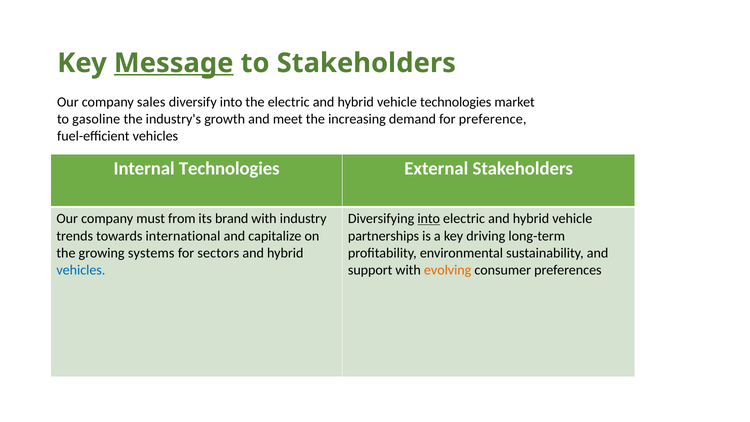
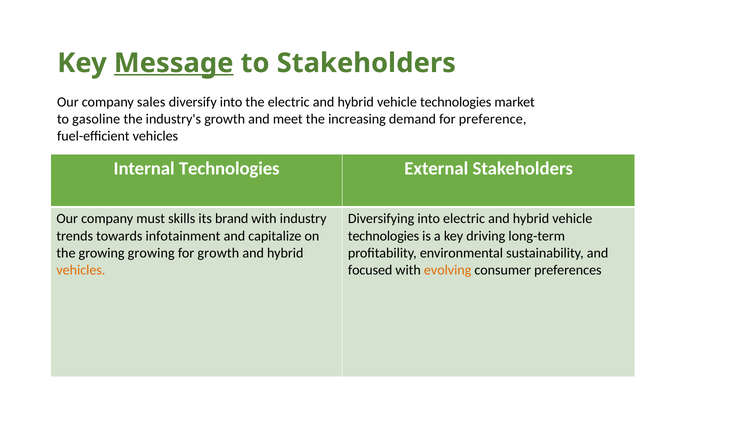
from: from -> skills
into at (429, 219) underline: present -> none
international: international -> infotainment
partnerships at (384, 236): partnerships -> technologies
growing systems: systems -> growing
for sectors: sectors -> growth
vehicles at (81, 270) colour: blue -> orange
support: support -> focused
